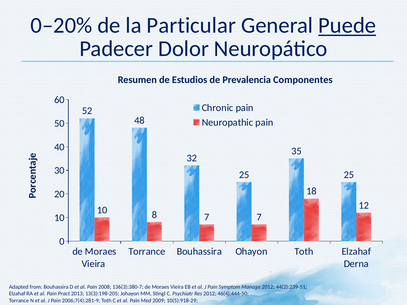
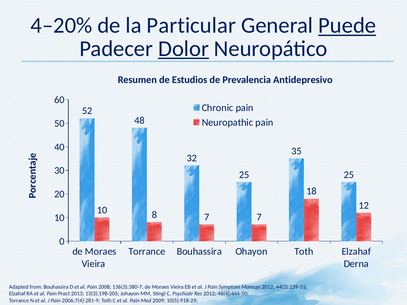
0–20%: 0–20% -> 4–20%
Dolor underline: none -> present
Componentes: Componentes -> Antidepresivo
